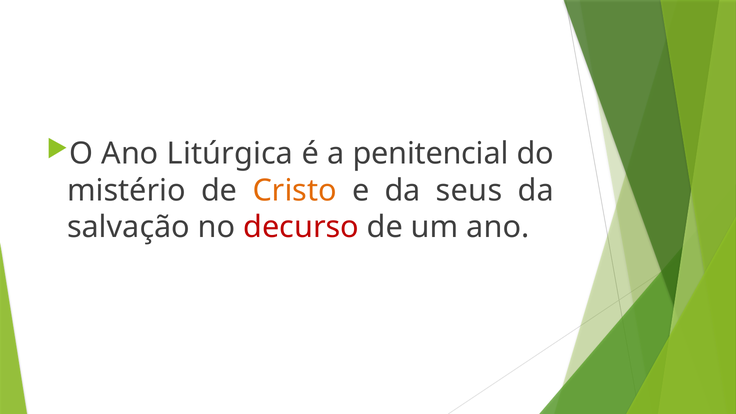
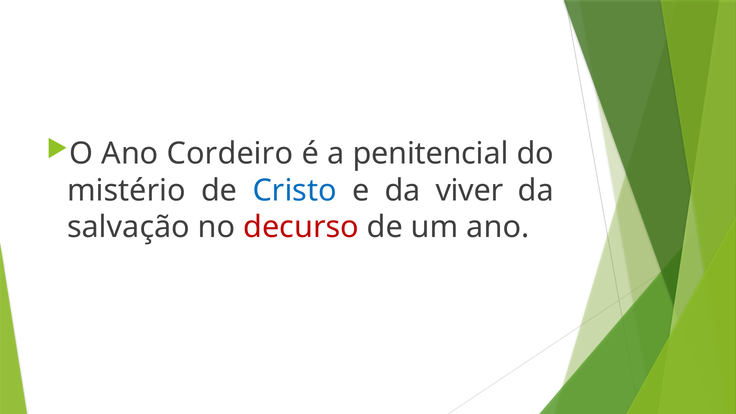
Litúrgica: Litúrgica -> Cordeiro
Cristo colour: orange -> blue
seus: seus -> viver
